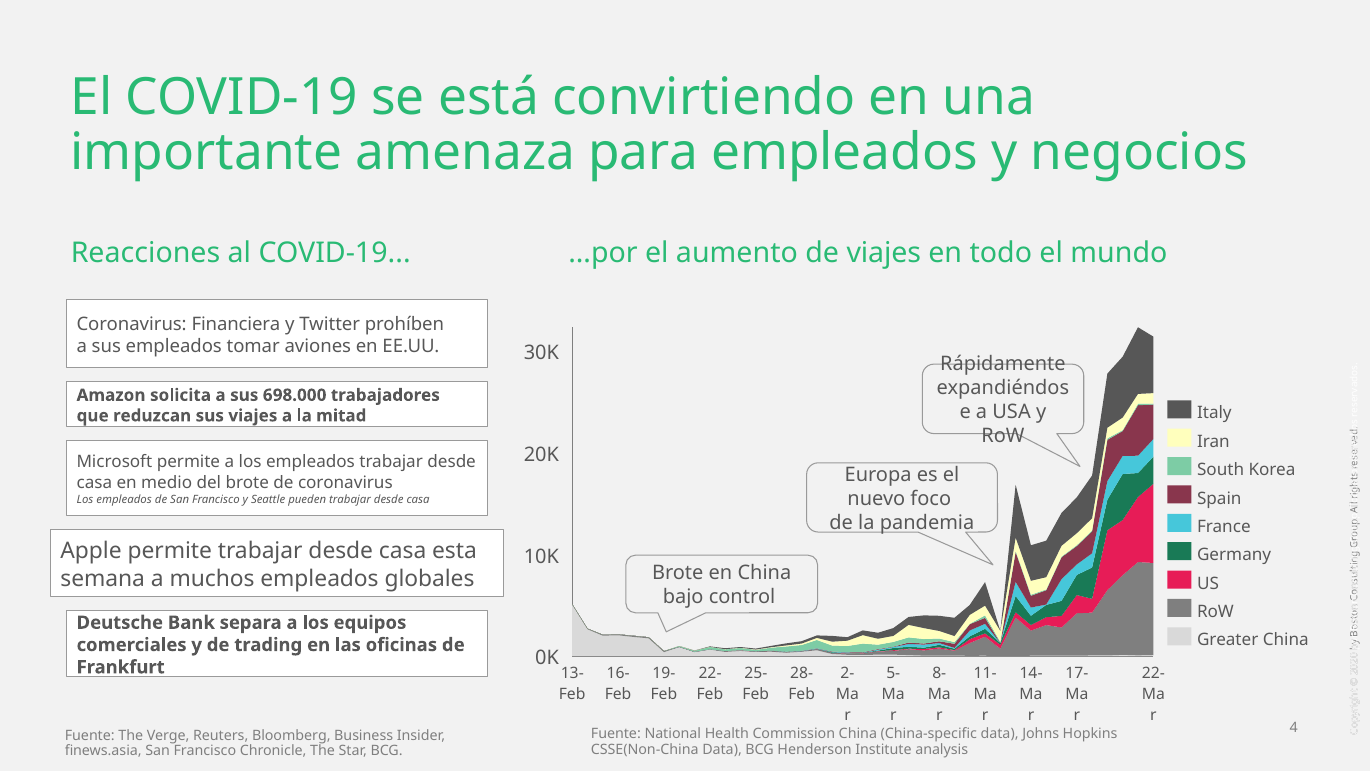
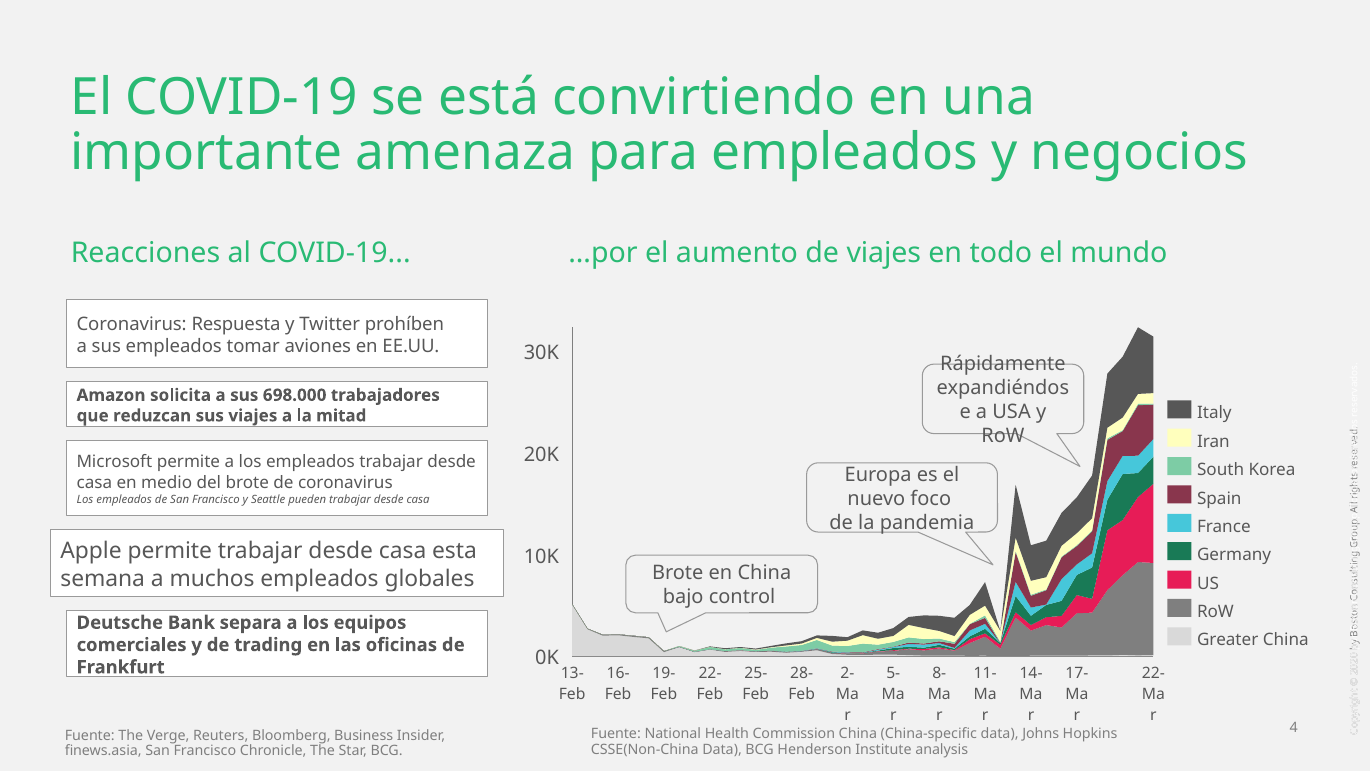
Financiera: Financiera -> Respuesta
